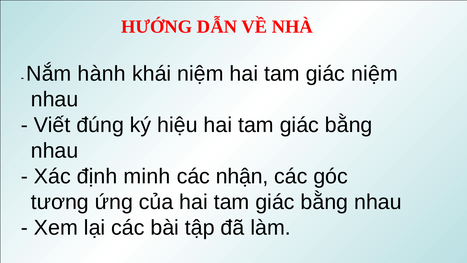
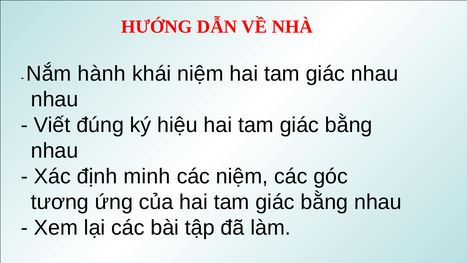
giác niệm: niệm -> nhau
các nhận: nhận -> niệm
